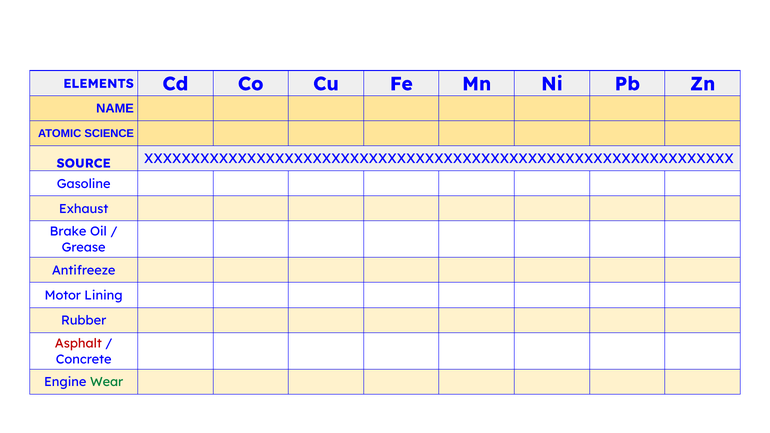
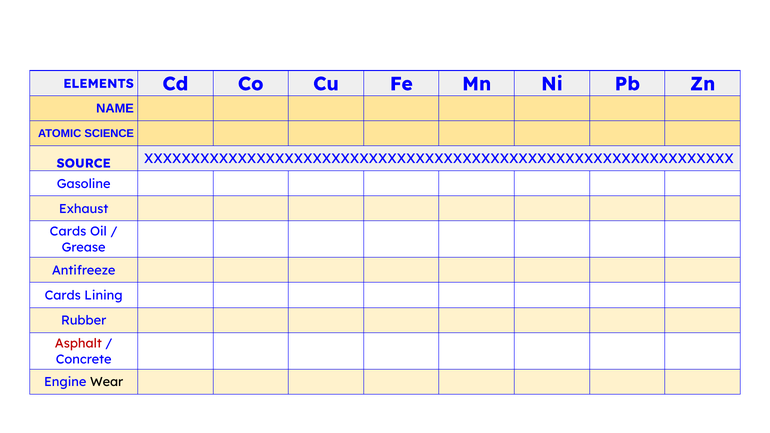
Brake at (68, 232): Brake -> Cards
Motor at (63, 296): Motor -> Cards
Wear colour: green -> black
